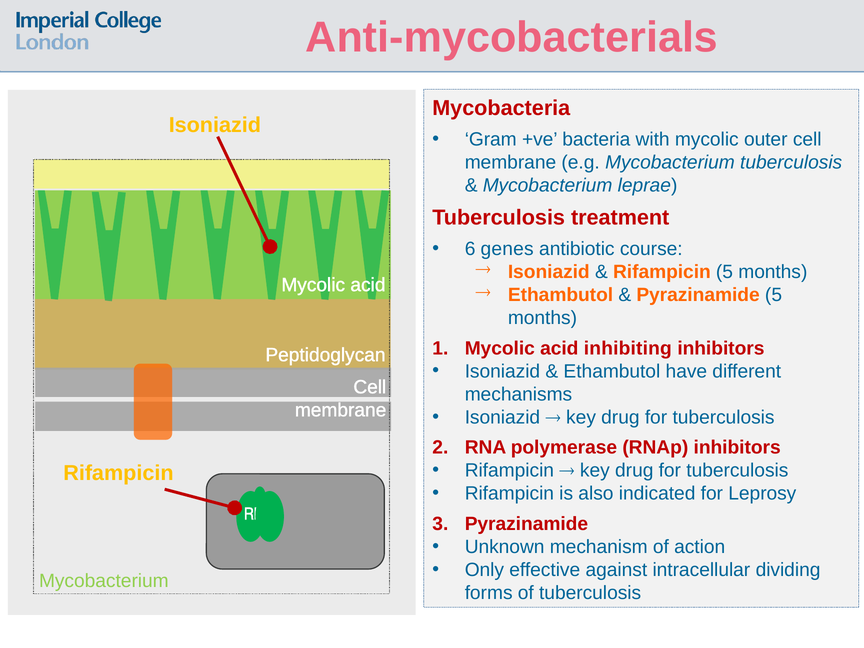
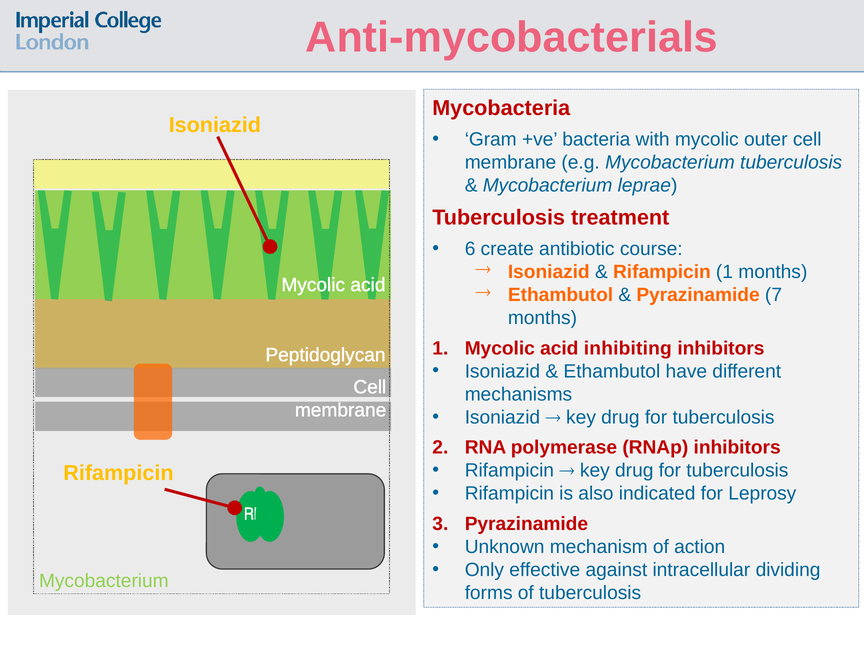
genes: genes -> create
Rifampicin 5: 5 -> 1
Pyrazinamide 5: 5 -> 7
